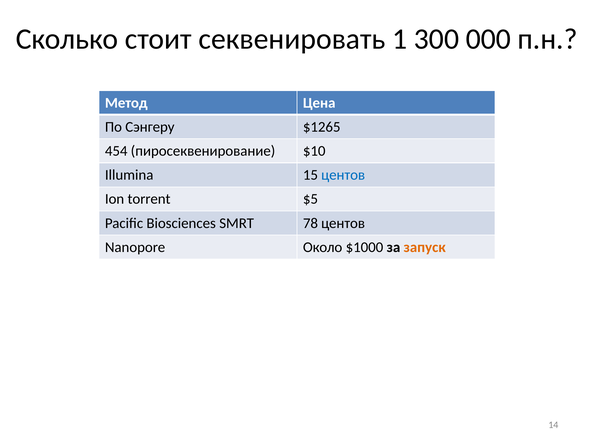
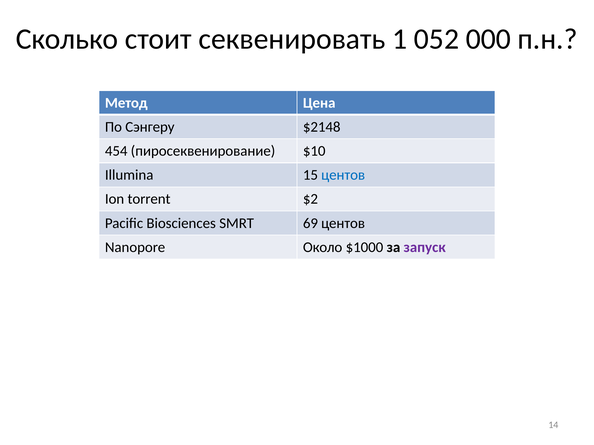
300: 300 -> 052
$1265: $1265 -> $2148
$5: $5 -> $2
78: 78 -> 69
запуск colour: orange -> purple
